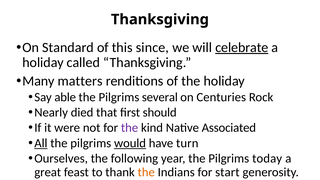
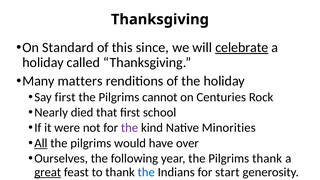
Say able: able -> first
several: several -> cannot
should: should -> school
Associated: Associated -> Minorities
would underline: present -> none
turn: turn -> over
Pilgrims today: today -> thank
great underline: none -> present
the at (146, 172) colour: orange -> blue
